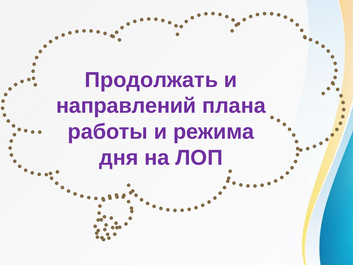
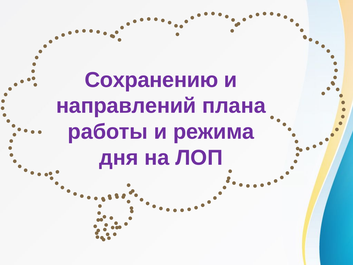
Продолжать: Продолжать -> Сохранению
